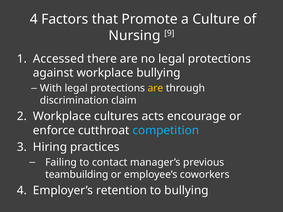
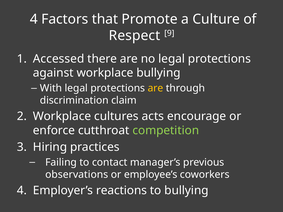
Nursing: Nursing -> Respect
competition colour: light blue -> light green
teambuilding: teambuilding -> observations
retention: retention -> reactions
